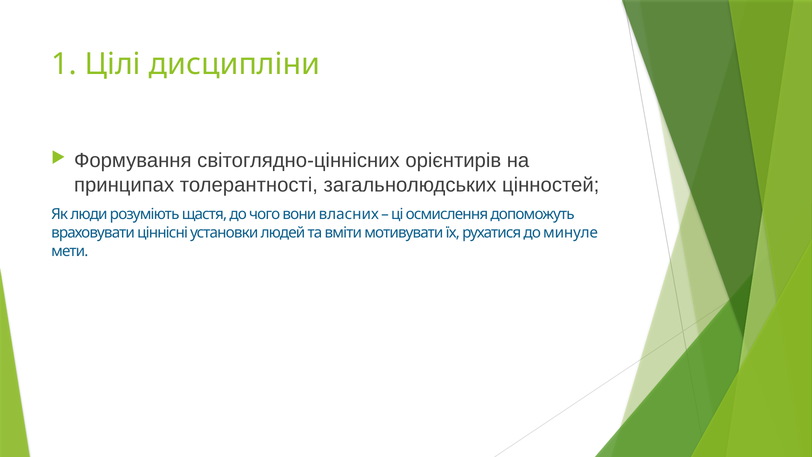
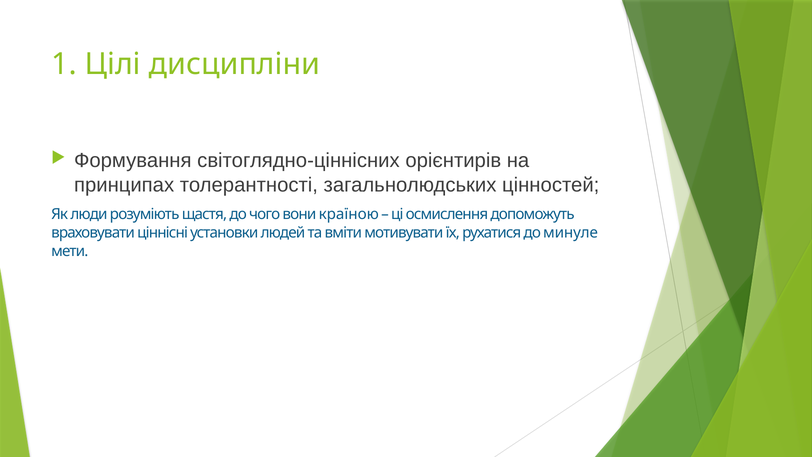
власних: власних -> країною
